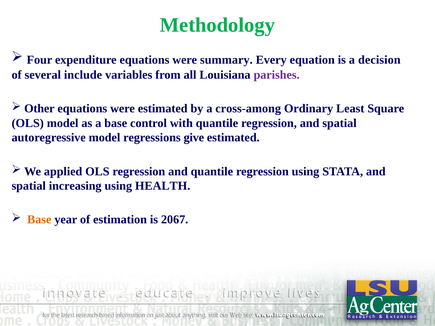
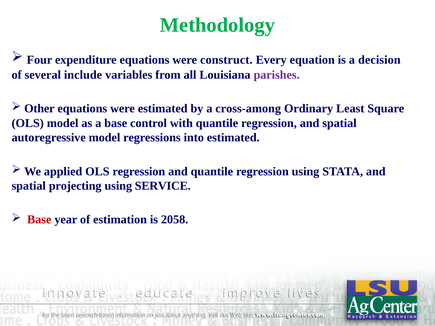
summary: summary -> construct
give: give -> into
increasing: increasing -> projecting
HEALTH: HEALTH -> SERVICE
Base at (39, 220) colour: orange -> red
2067: 2067 -> 2058
